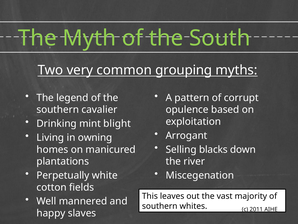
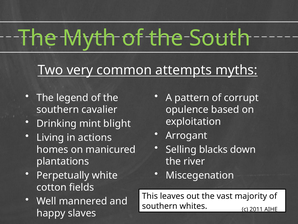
grouping: grouping -> attempts
owning: owning -> actions
